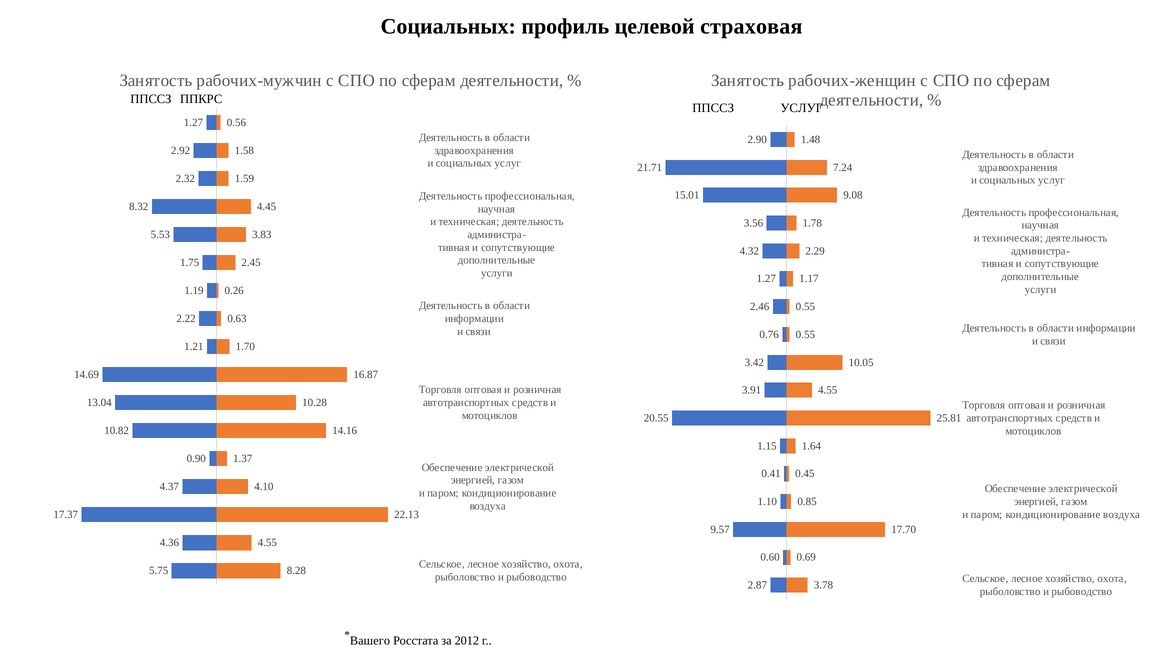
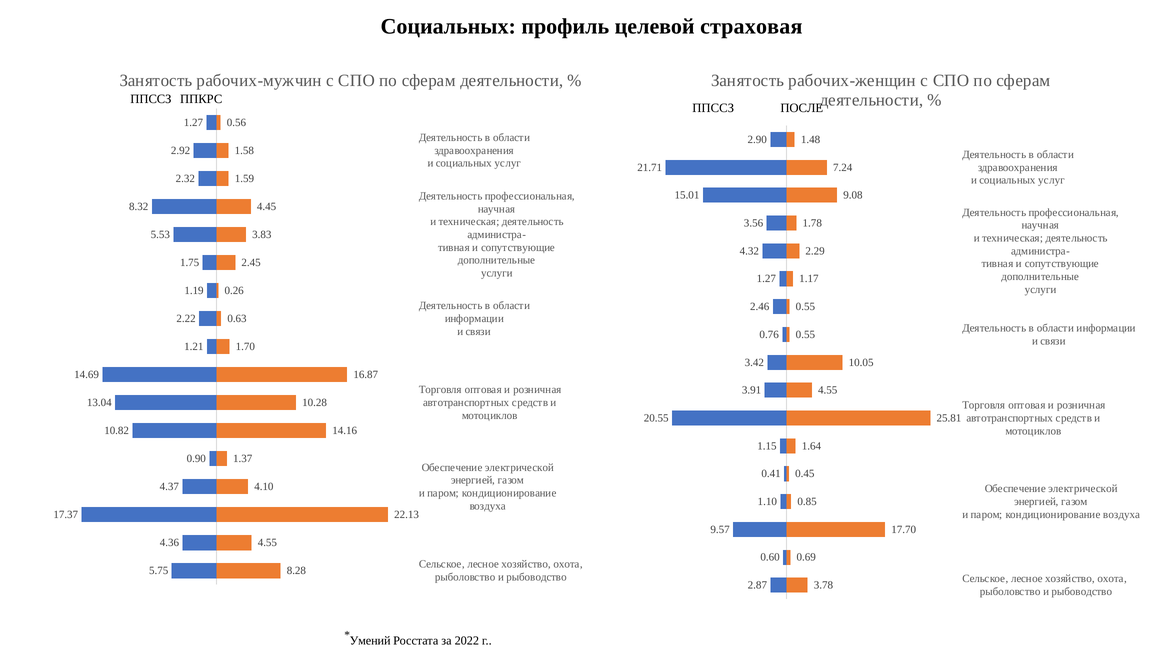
ППССЗ УСЛУГ: УСЛУГ -> ПОСЛЕ
Вашего: Вашего -> Умений
2012: 2012 -> 2022
